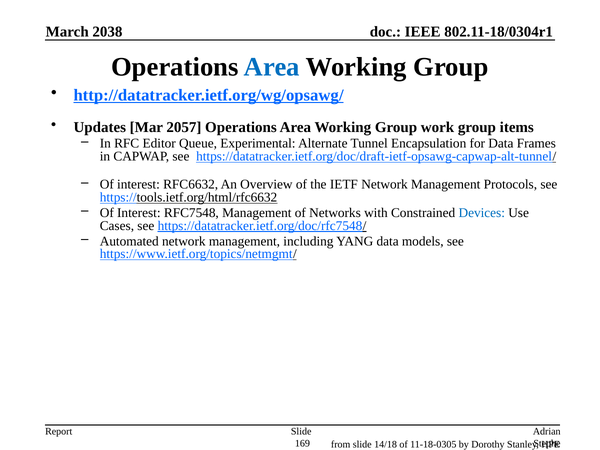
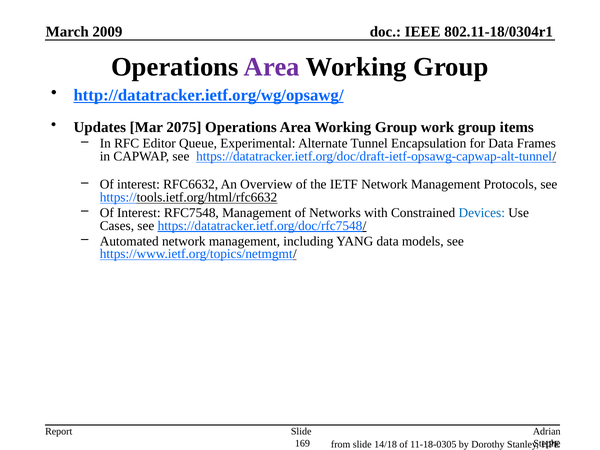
2038: 2038 -> 2009
Area at (272, 67) colour: blue -> purple
2057: 2057 -> 2075
